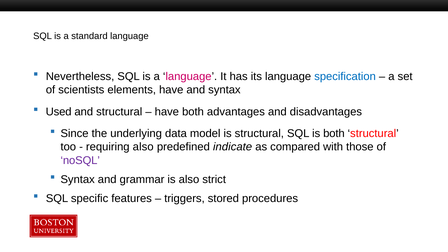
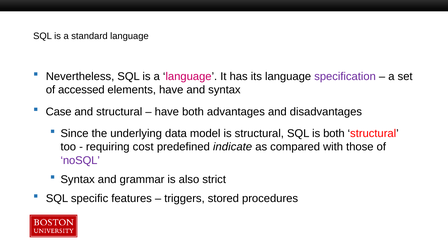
specification colour: blue -> purple
scientists: scientists -> accessed
Used: Used -> Case
requiring also: also -> cost
